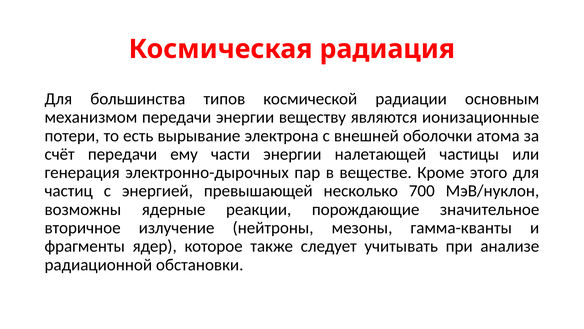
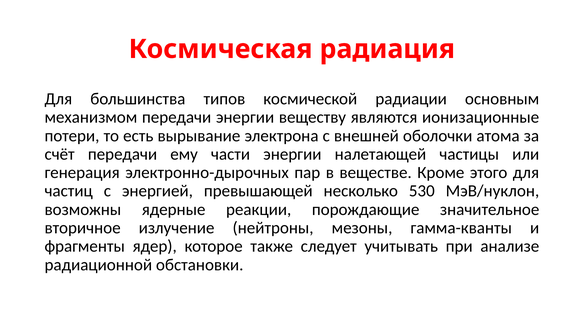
700: 700 -> 530
